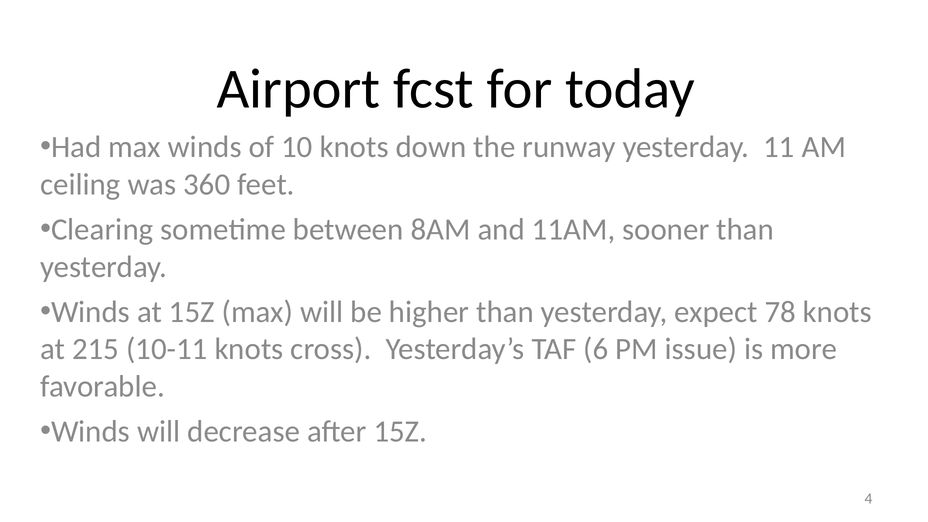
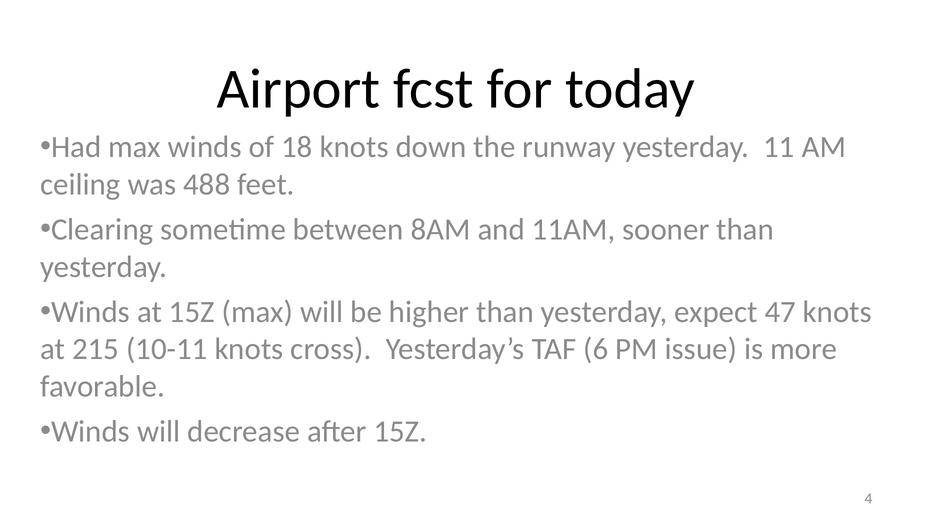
10: 10 -> 18
360: 360 -> 488
78: 78 -> 47
